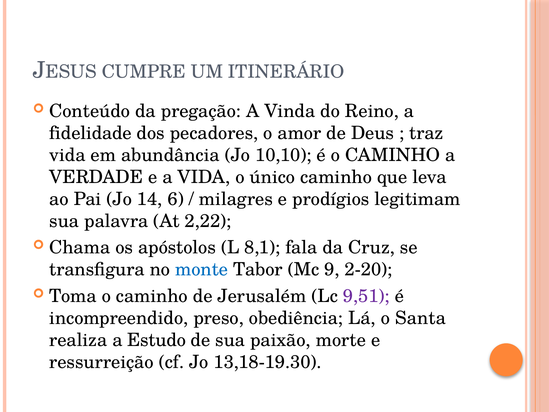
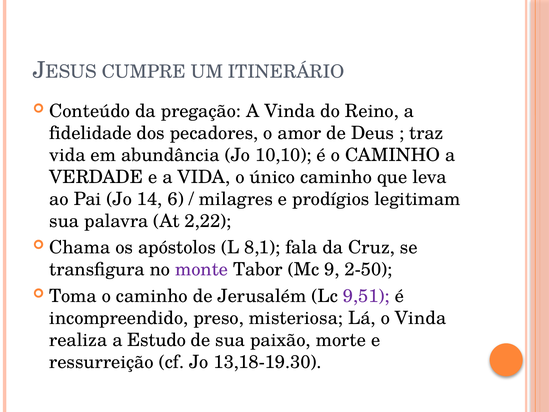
monte colour: blue -> purple
2-20: 2-20 -> 2-50
obediência: obediência -> misteriosa
o Santa: Santa -> Vinda
